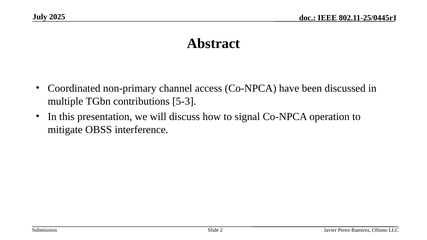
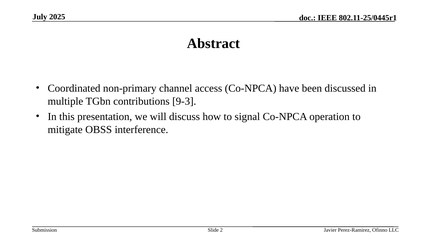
5-3: 5-3 -> 9-3
